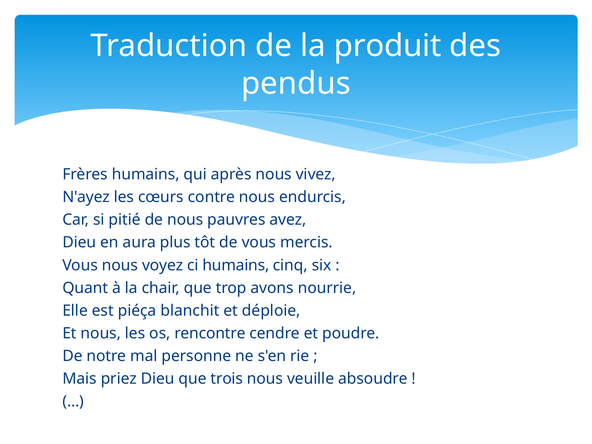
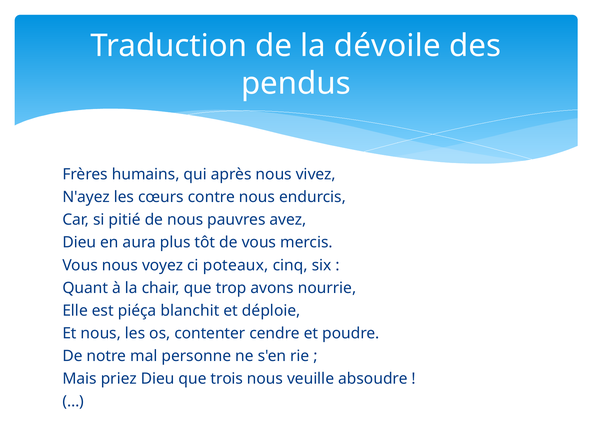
produit: produit -> dévoile
ci humains: humains -> poteaux
rencontre: rencontre -> contenter
